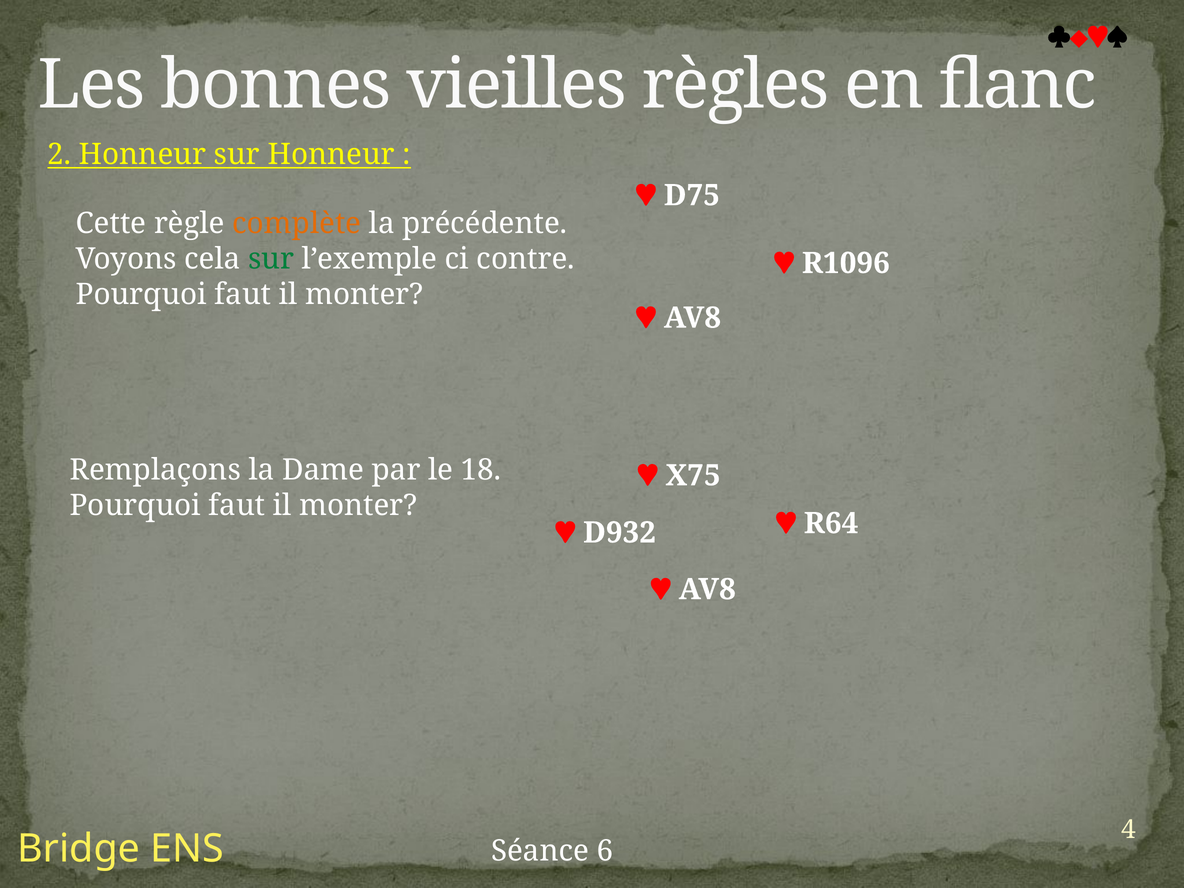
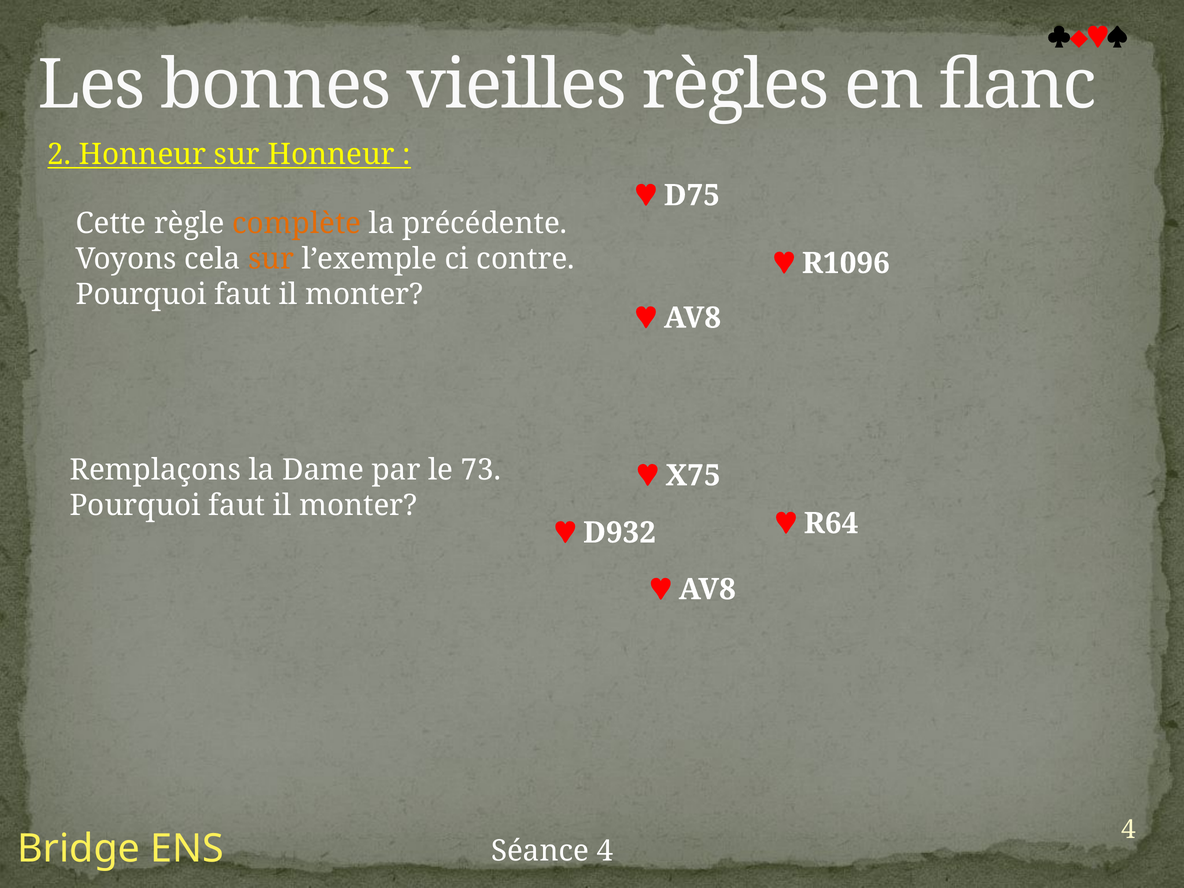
sur at (271, 259) colour: green -> orange
18: 18 -> 73
Séance 6: 6 -> 4
